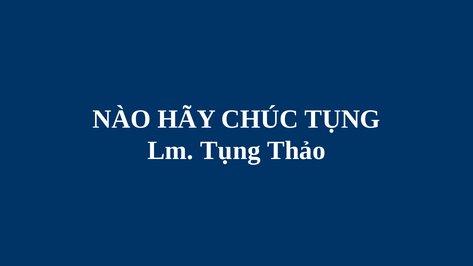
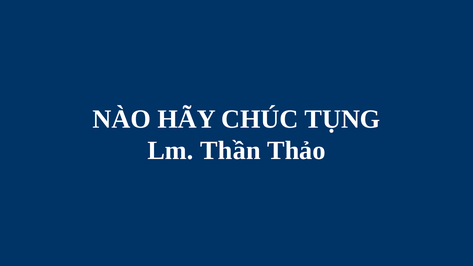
Lm Tụng: Tụng -> Thần
